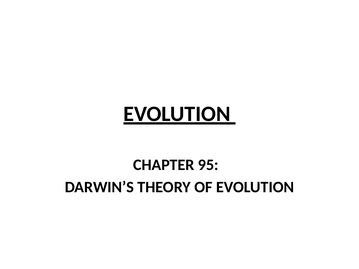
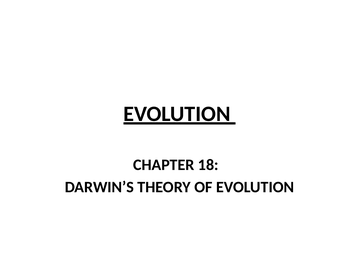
95: 95 -> 18
